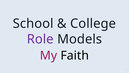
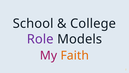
Faith colour: black -> orange
